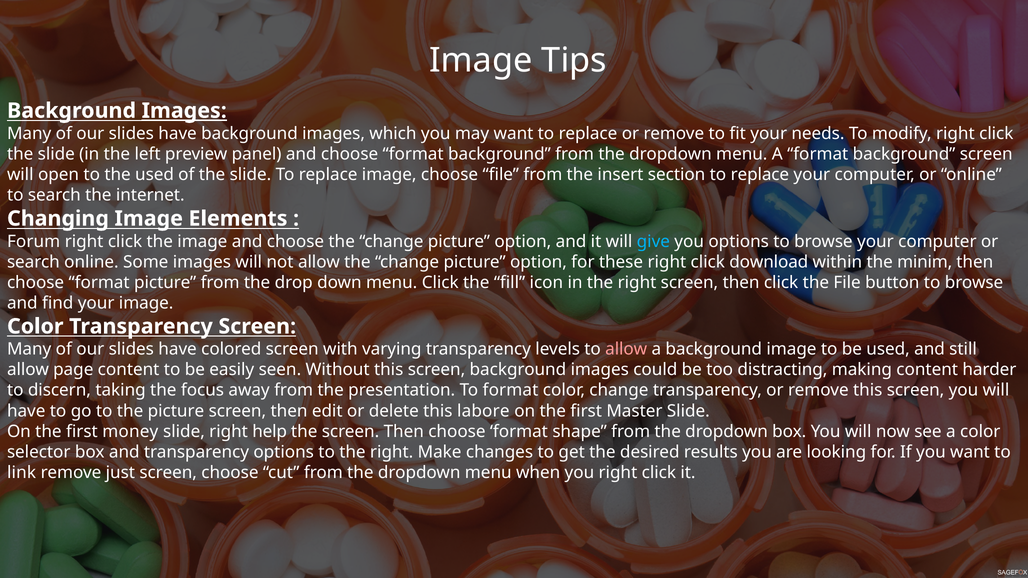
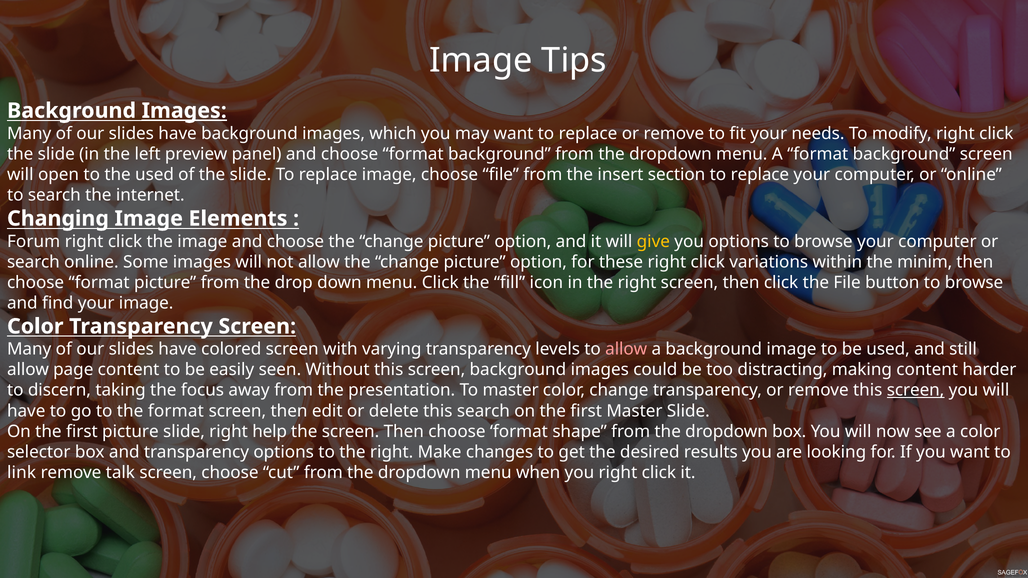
give colour: light blue -> yellow
download: download -> variations
To format: format -> master
screen at (916, 391) underline: none -> present
the picture: picture -> format
this labore: labore -> search
first money: money -> picture
just: just -> talk
